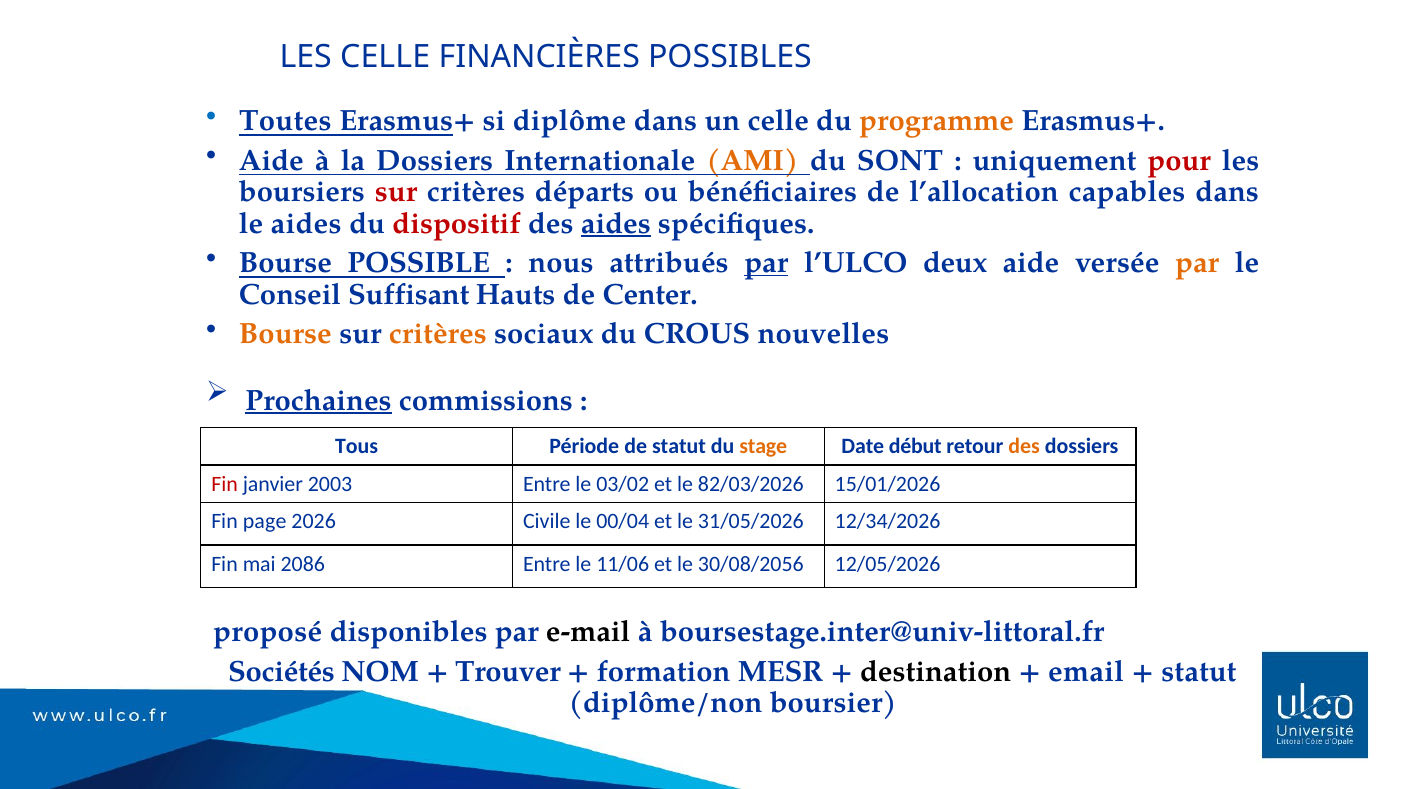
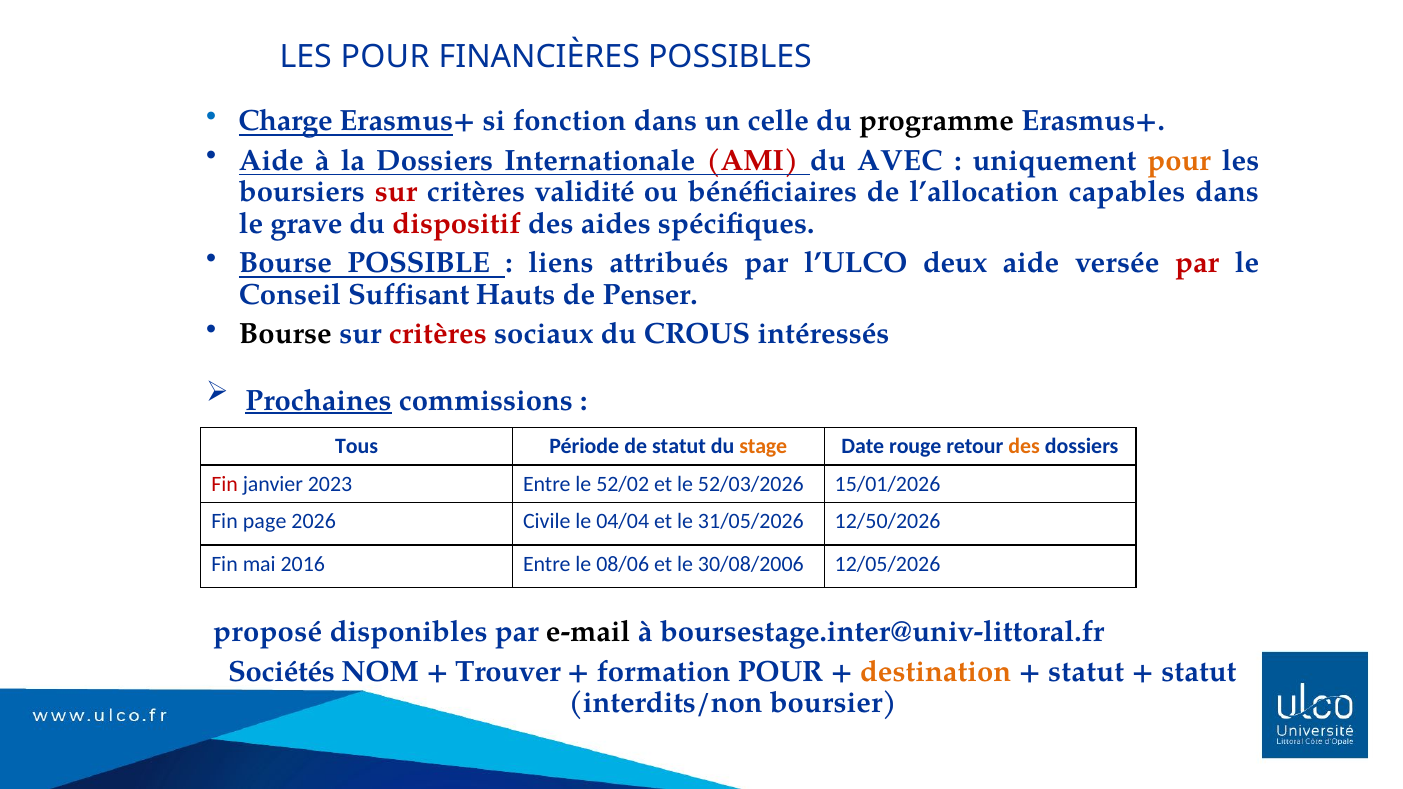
LES CELLE: CELLE -> POUR
Toutes: Toutes -> Charge
diplôme: diplôme -> fonction
programme colour: orange -> black
AMI colour: orange -> red
SONT: SONT -> AVEC
pour at (1179, 160) colour: red -> orange
départs: départs -> validité
le aides: aides -> grave
aides at (616, 224) underline: present -> none
nous: nous -> liens
par at (766, 263) underline: present -> none
par at (1197, 263) colour: orange -> red
Center: Center -> Penser
Bourse at (285, 334) colour: orange -> black
critères at (438, 334) colour: orange -> red
nouvelles: nouvelles -> intéressés
début: début -> rouge
2003: 2003 -> 2023
03/02: 03/02 -> 52/02
82/03/2026: 82/03/2026 -> 52/03/2026
00/04: 00/04 -> 04/04
12/34/2026: 12/34/2026 -> 12/50/2026
2086: 2086 -> 2016
11/06: 11/06 -> 08/06
30/08/2056: 30/08/2056 -> 30/08/2006
formation MESR: MESR -> POUR
destination colour: black -> orange
email at (1086, 672): email -> statut
diplôme/non: diplôme/non -> interdits/non
